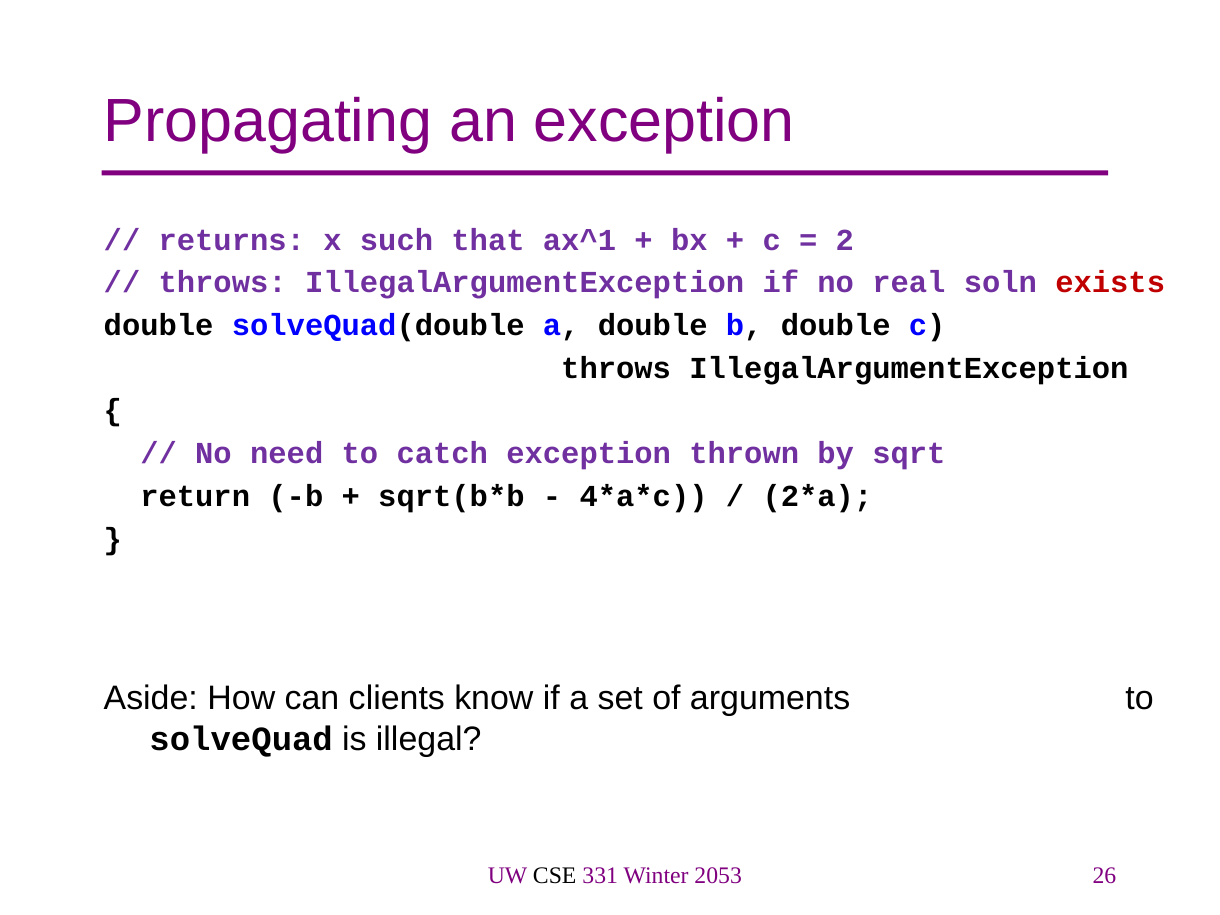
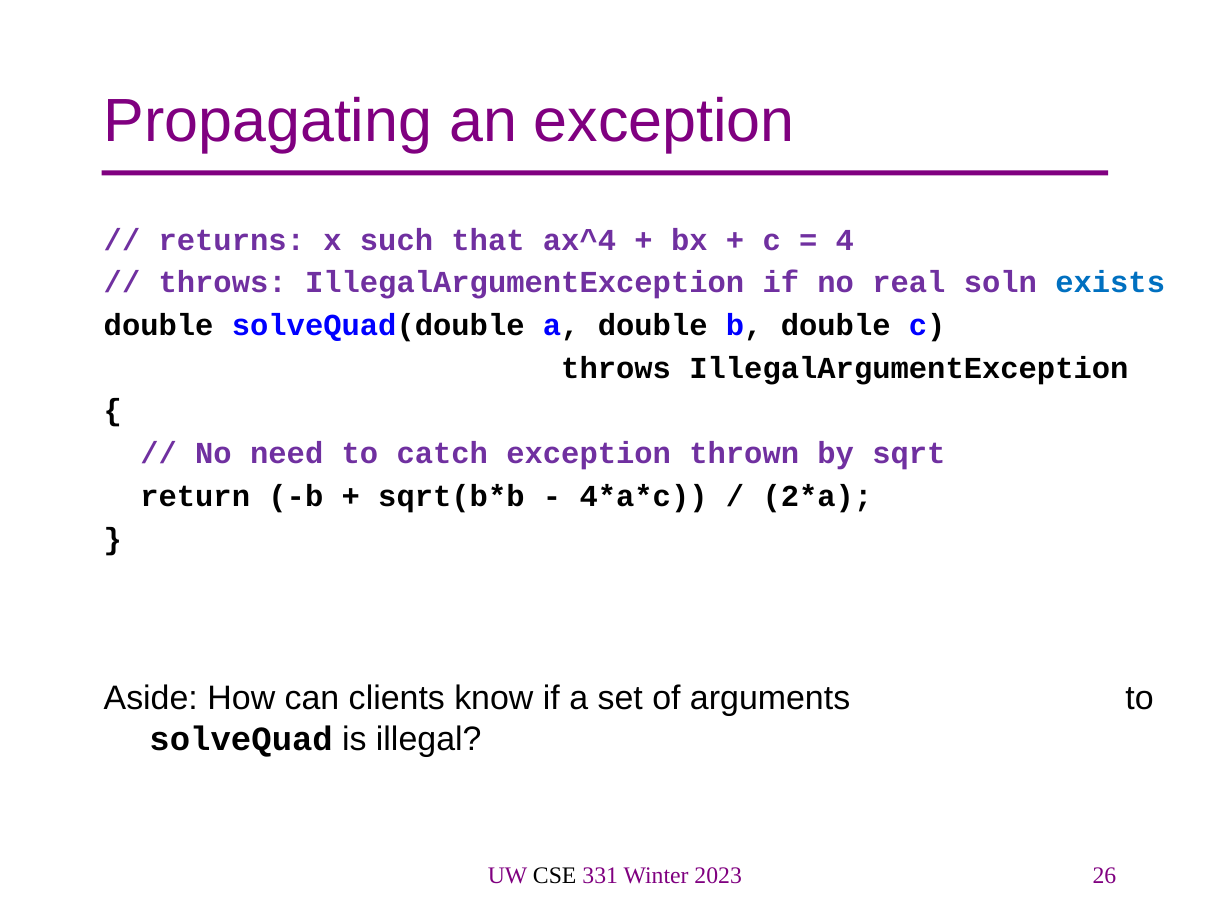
ax^1: ax^1 -> ax^4
2: 2 -> 4
exists colour: red -> blue
2053: 2053 -> 2023
